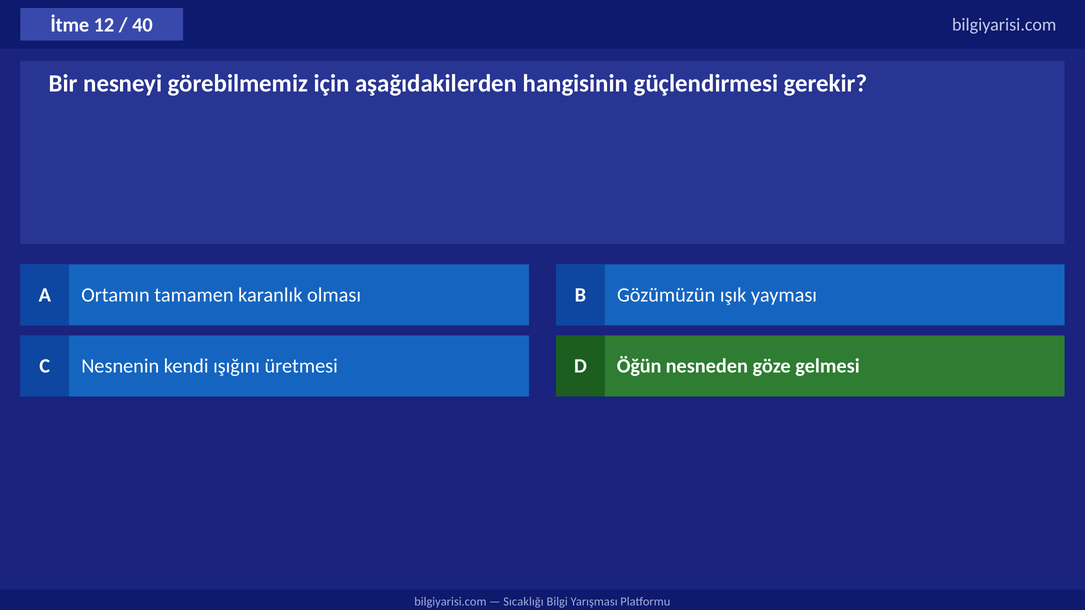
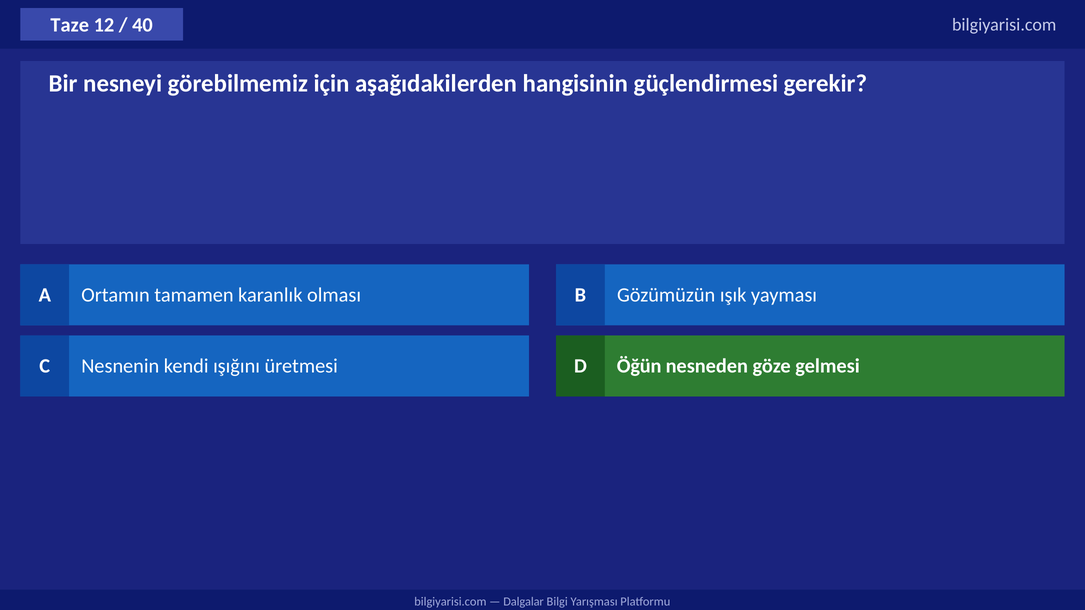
İtme: İtme -> Taze
Sıcaklığı: Sıcaklığı -> Dalgalar
